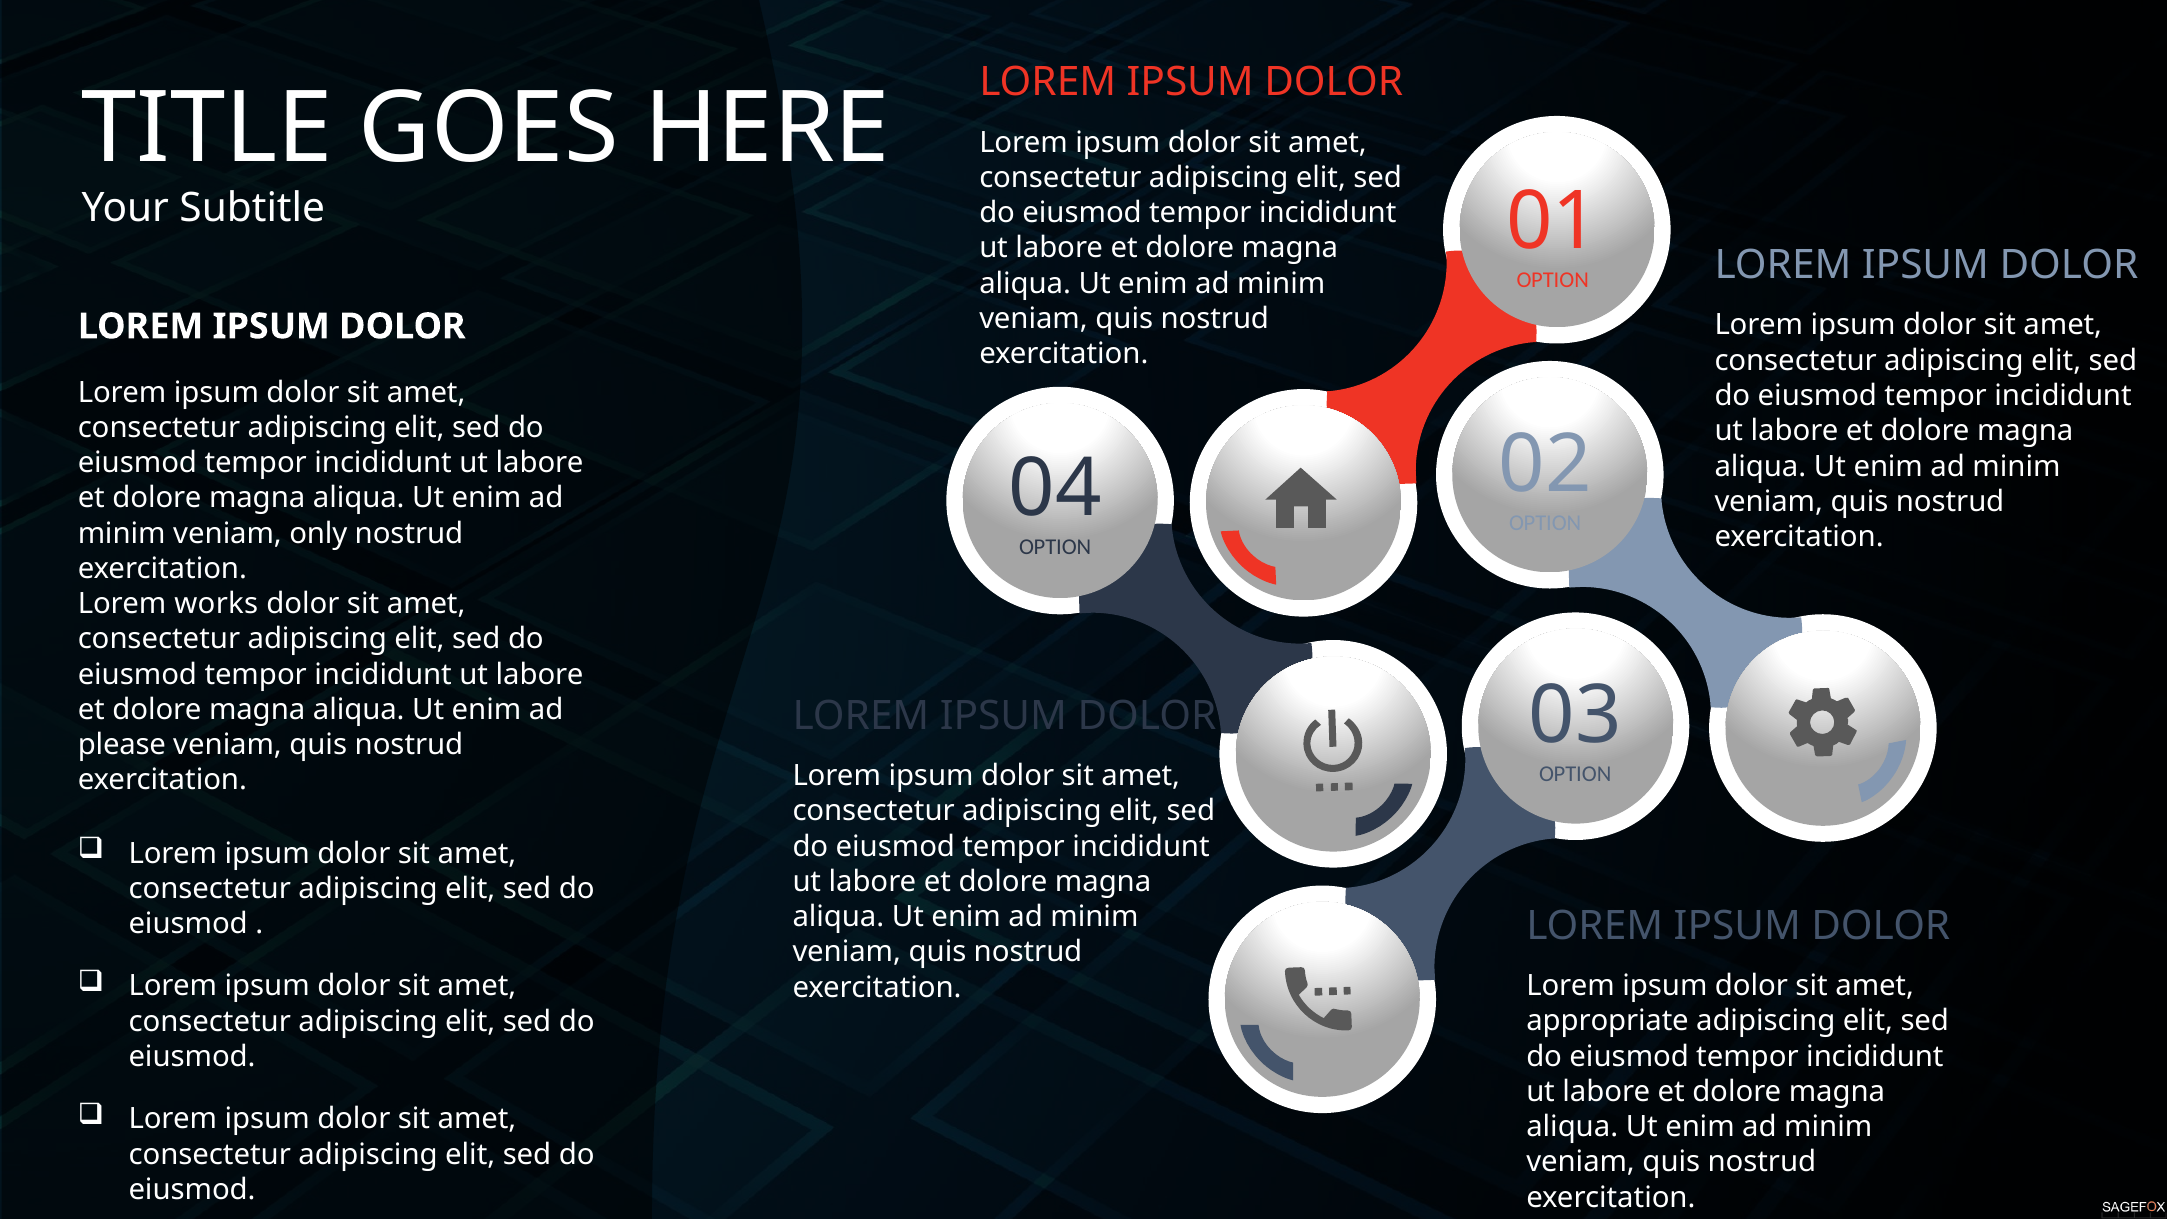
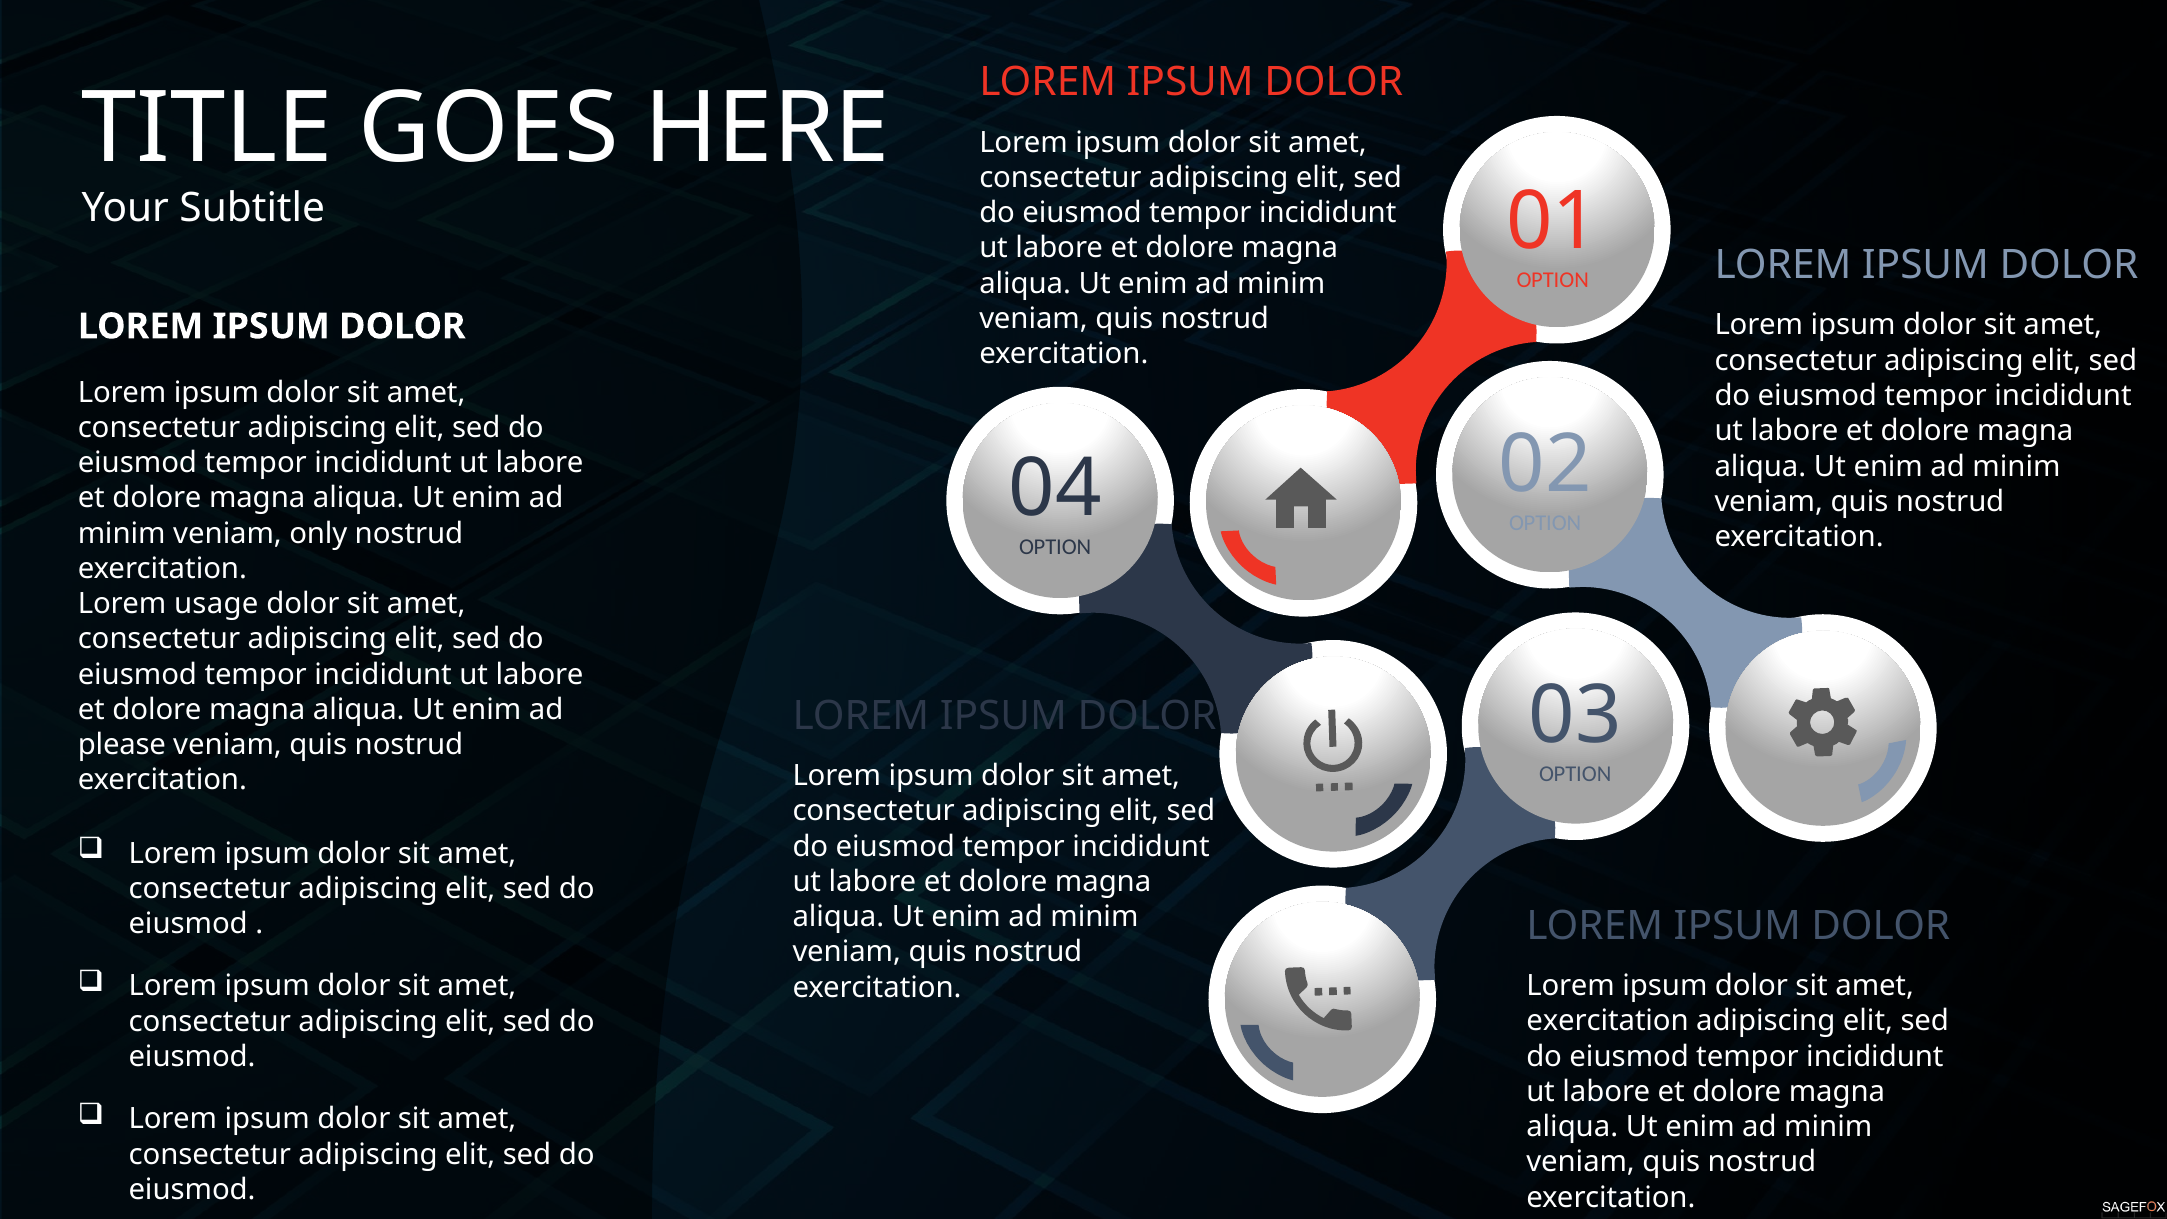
works: works -> usage
appropriate at (1608, 1021): appropriate -> exercitation
